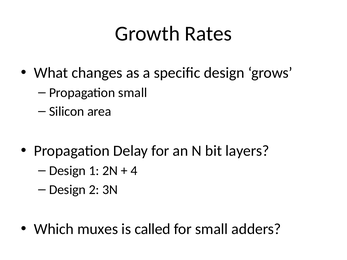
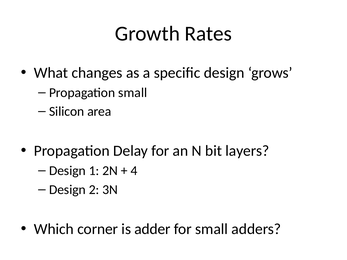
muxes: muxes -> corner
called: called -> adder
